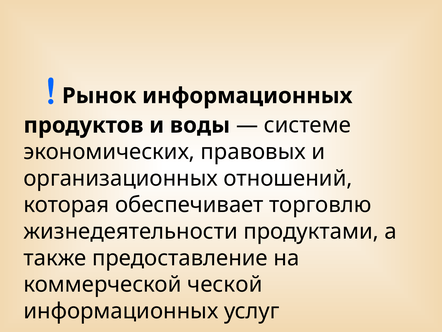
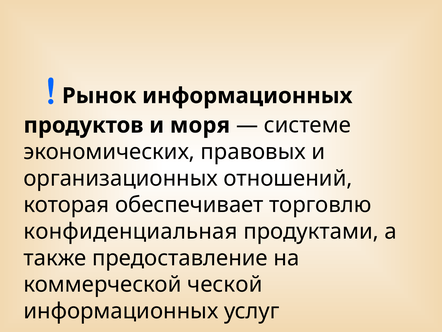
воды: воды -> моря
жизнедеятельности: жизнедеятельности -> конфиденциальная
